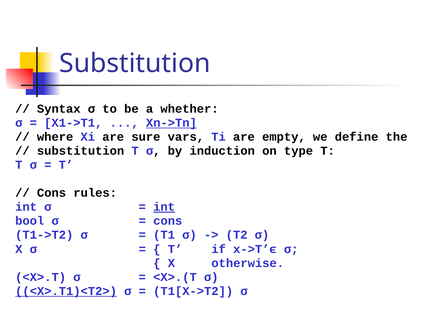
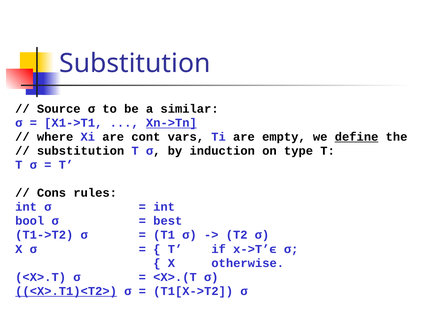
Syntax: Syntax -> Source
whether: whether -> similar
sure: sure -> cont
define underline: none -> present
int at (164, 207) underline: present -> none
cons at (168, 221): cons -> best
